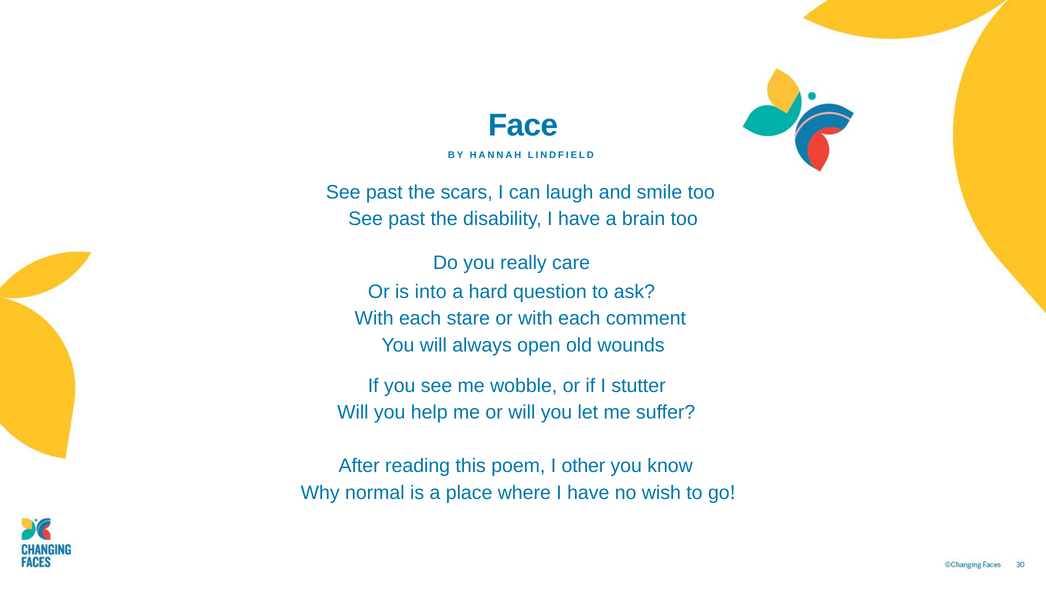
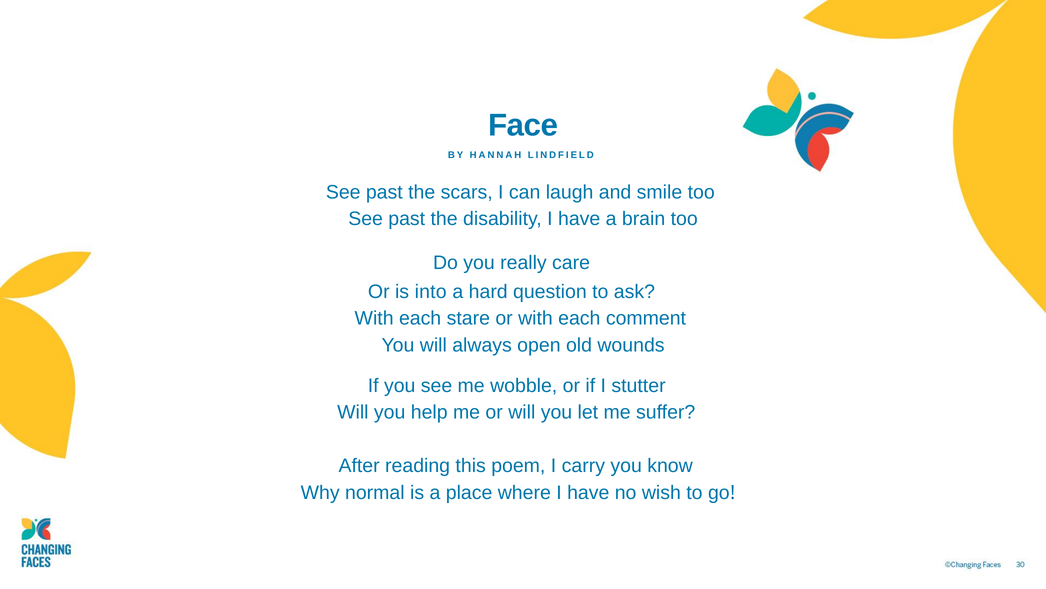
other: other -> carry
